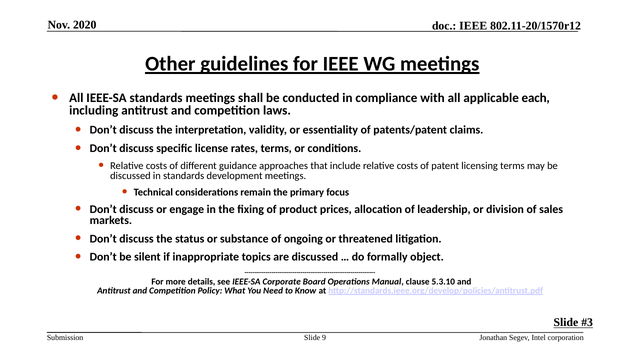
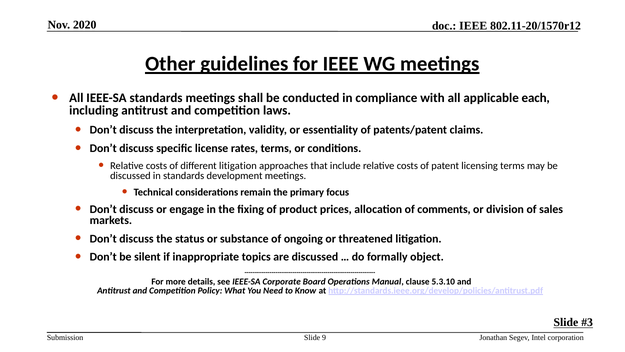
different guidance: guidance -> litigation
leadership: leadership -> comments
